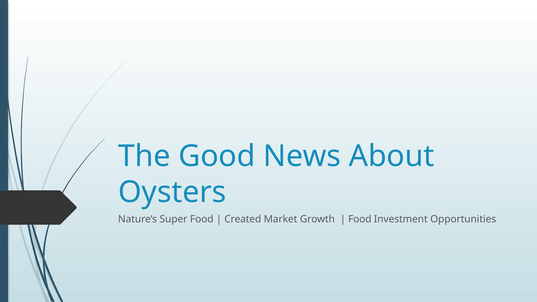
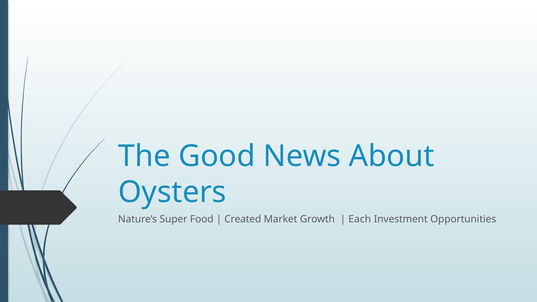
Food at (360, 219): Food -> Each
